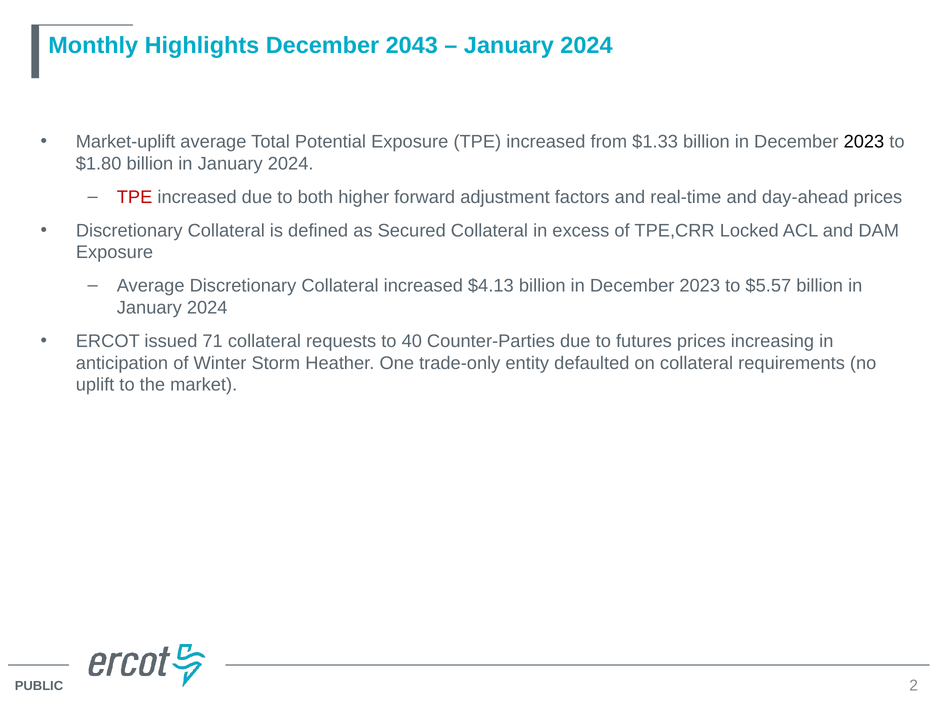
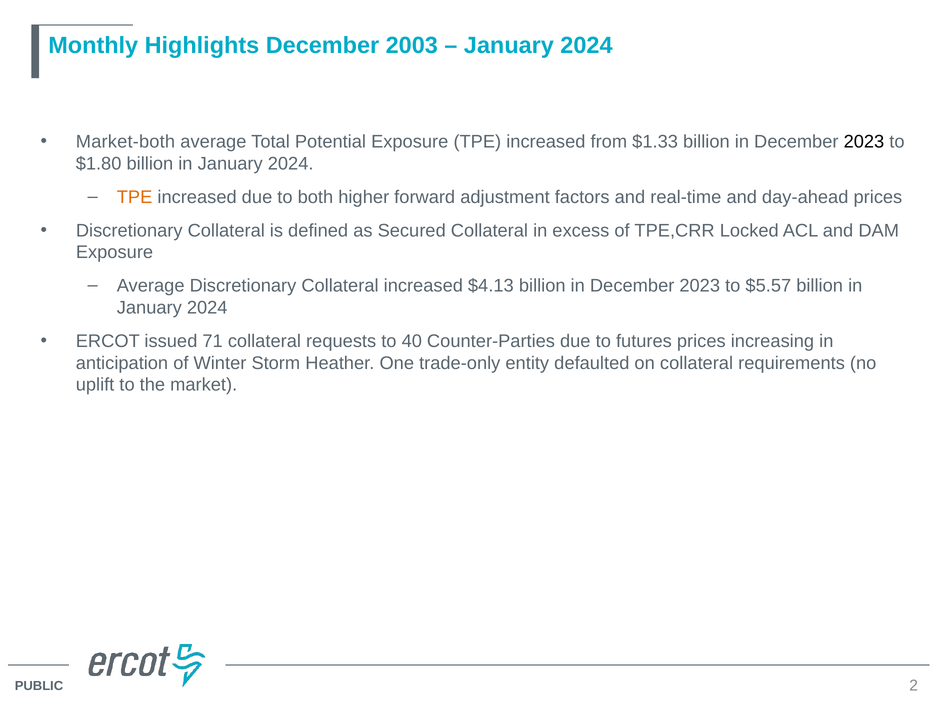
2043: 2043 -> 2003
Market-uplift: Market-uplift -> Market-both
TPE at (135, 197) colour: red -> orange
